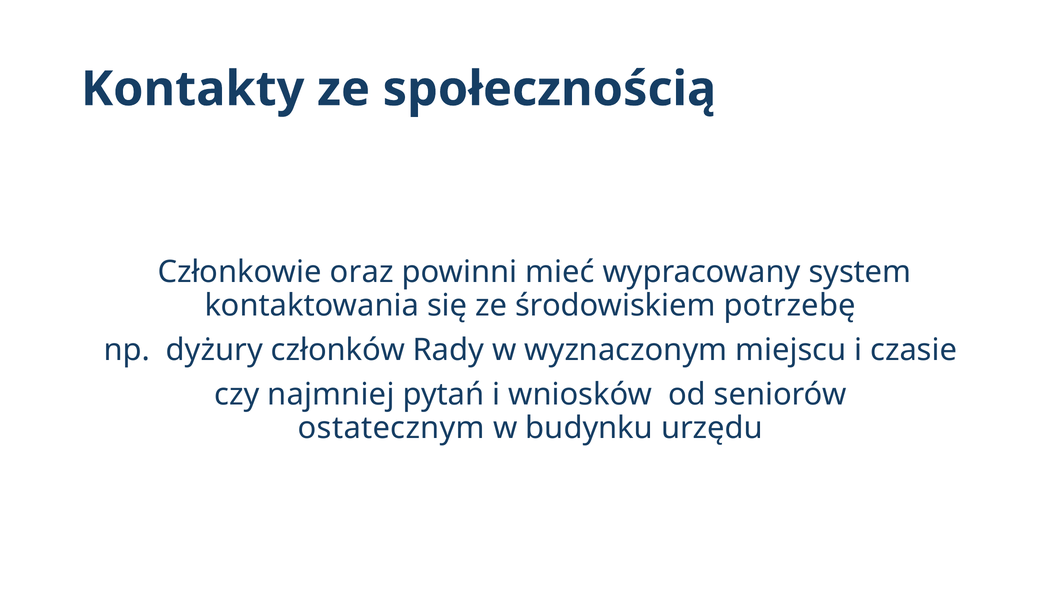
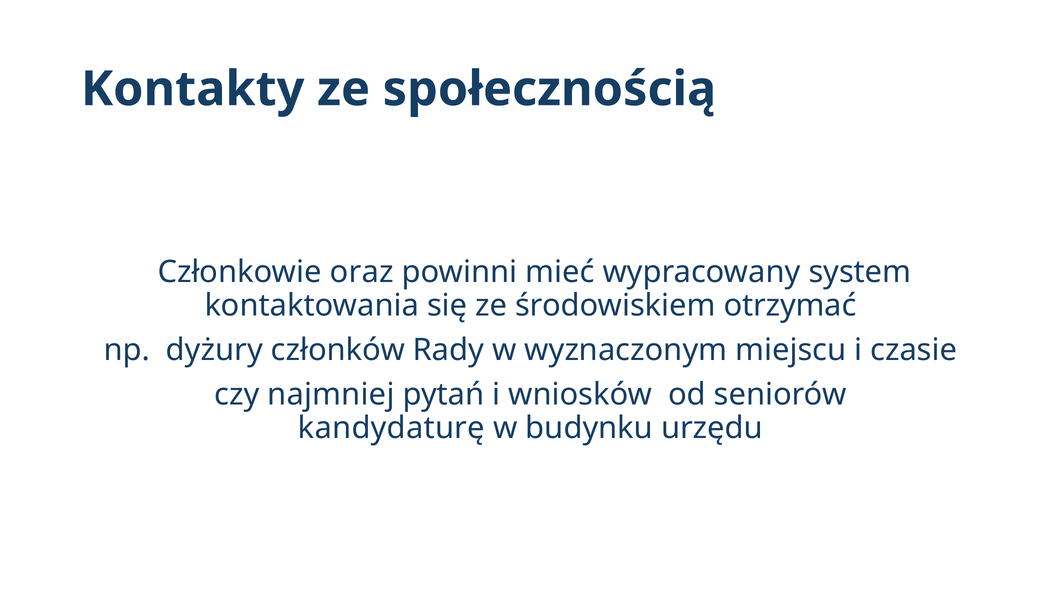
potrzebę: potrzebę -> otrzymać
ostatecznym: ostatecznym -> kandydaturę
